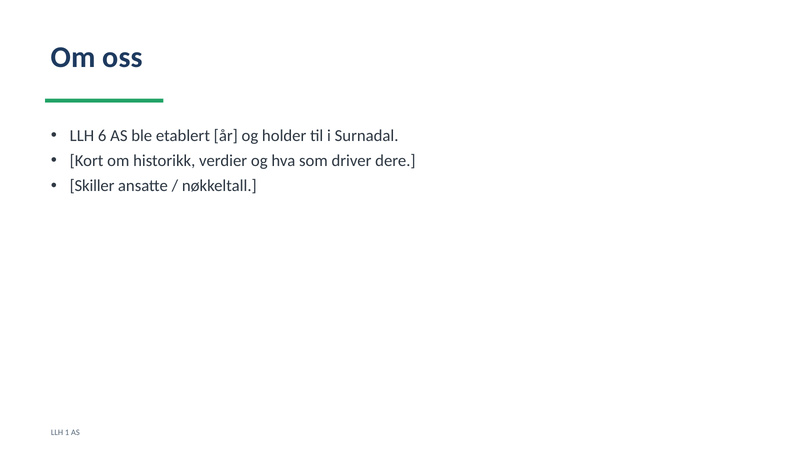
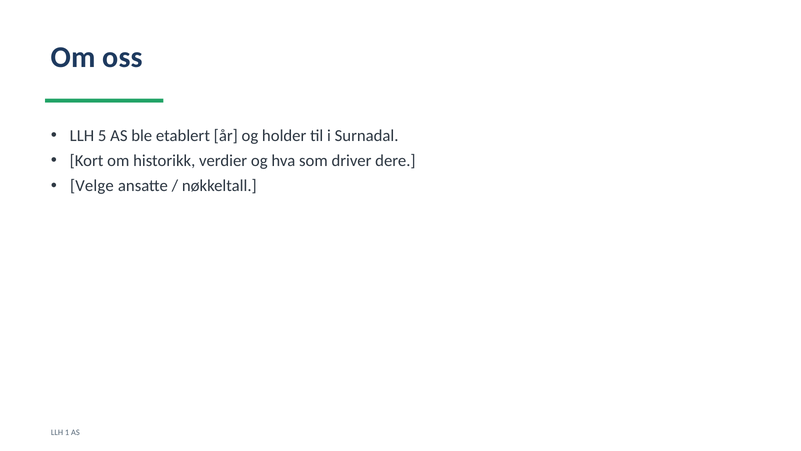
6: 6 -> 5
Skiller: Skiller -> Velge
